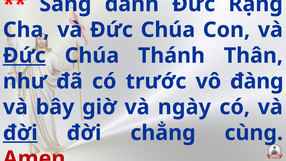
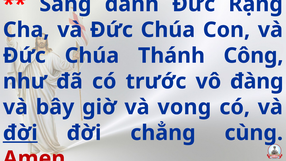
Đức at (24, 56) underline: present -> none
Thân: Thân -> Công
ngày: ngày -> vong
